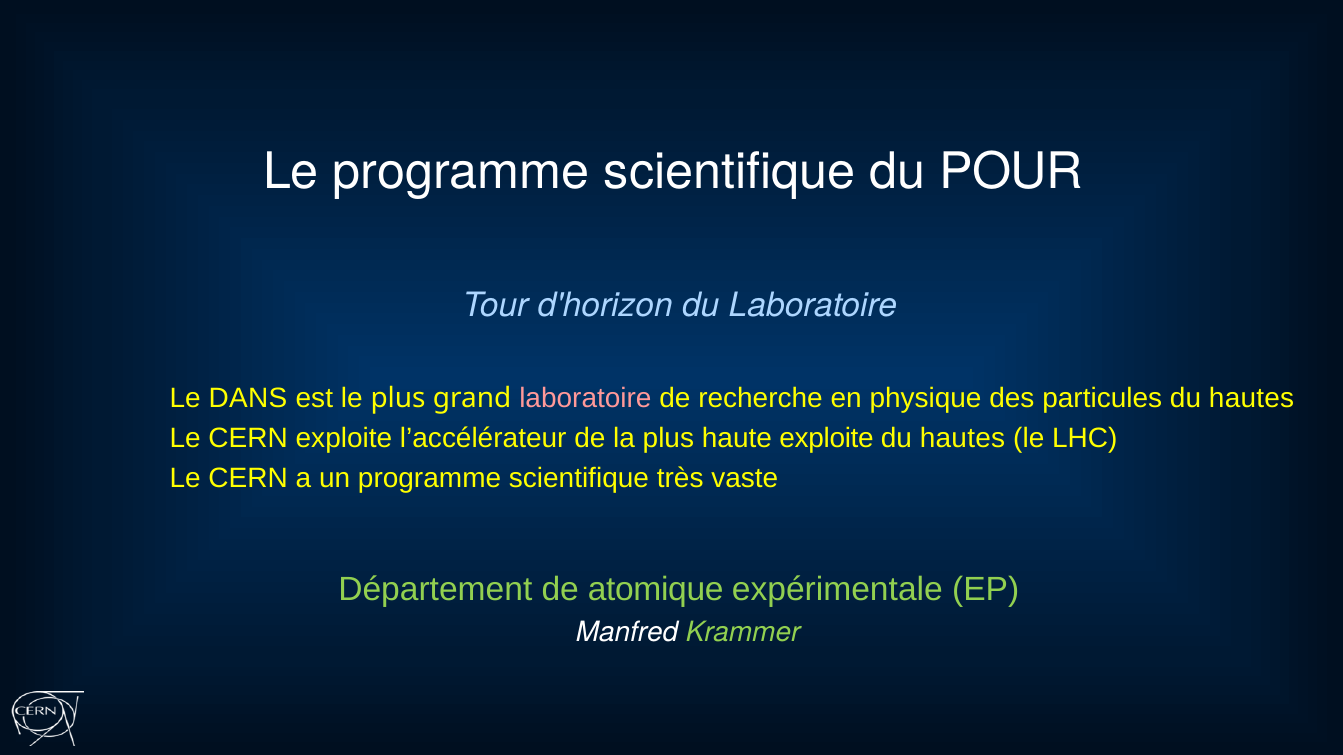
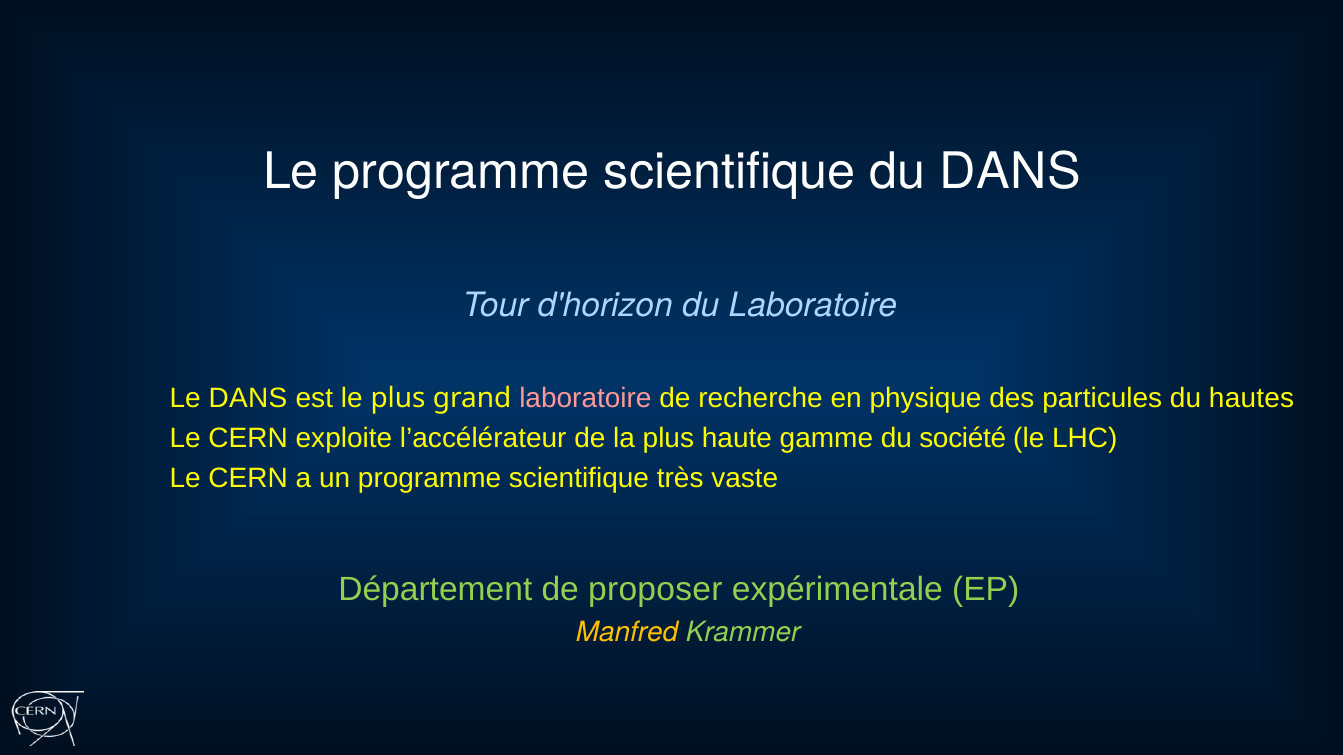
du POUR: POUR -> DANS
haute exploite: exploite -> gamme
hautes at (962, 439): hautes -> société
atomique: atomique -> proposer
Manfred colour: white -> yellow
